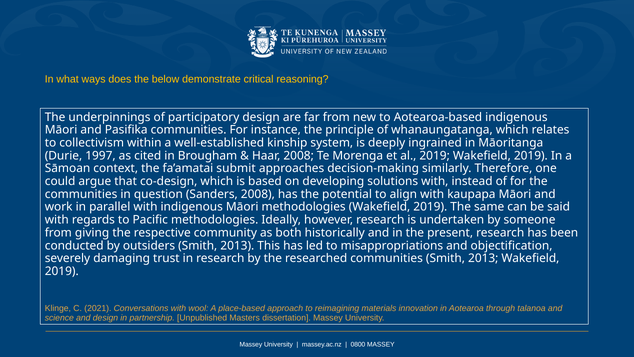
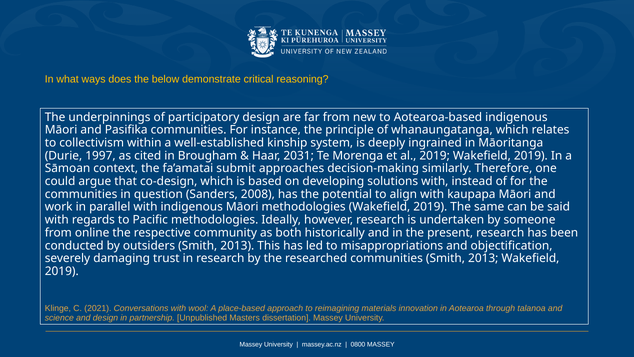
Haar 2008: 2008 -> 2031
giving: giving -> online
